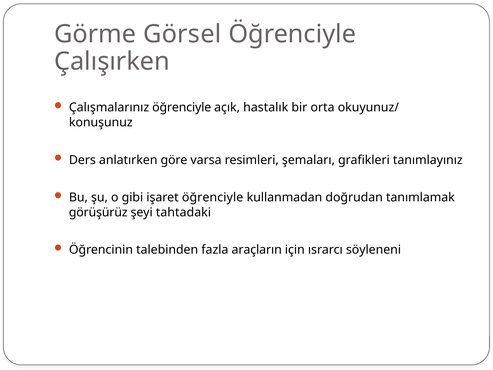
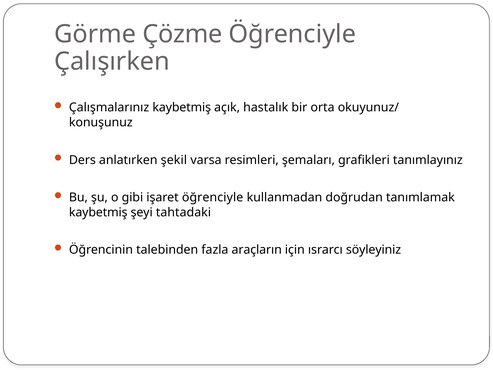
Görsel: Görsel -> Çözme
Çalışmalarınız öğrenciyle: öğrenciyle -> kaybetmiş
göre: göre -> şekil
görüşürüz at (98, 212): görüşürüz -> kaybetmiş
söyleneni: söyleneni -> söyleyiniz
